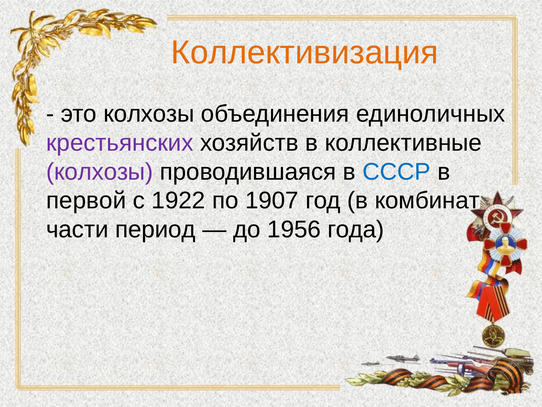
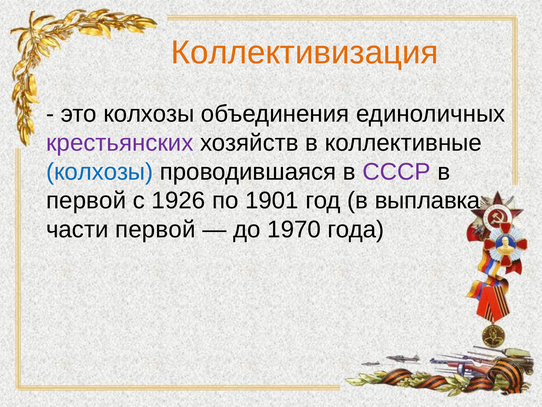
колхозы at (100, 172) colour: purple -> blue
СССР colour: blue -> purple
1922: 1922 -> 1926
1907: 1907 -> 1901
комбинат: комбинат -> выплавка
части период: период -> первой
1956: 1956 -> 1970
